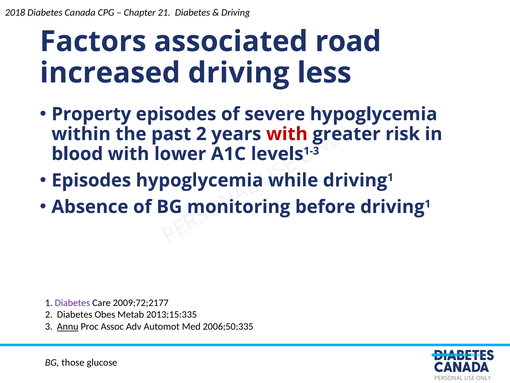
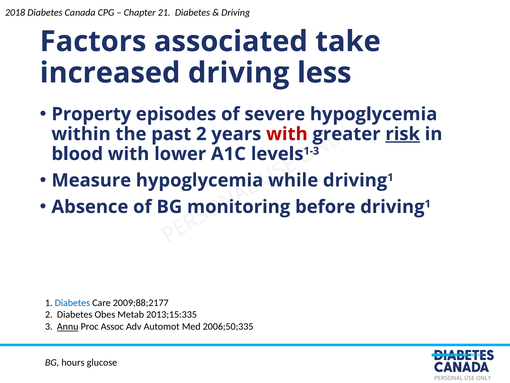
road: road -> take
risk underline: none -> present
Episodes at (91, 180): Episodes -> Measure
Diabetes at (72, 302) colour: purple -> blue
2009;72;2177: 2009;72;2177 -> 2009;88;2177
those: those -> hours
